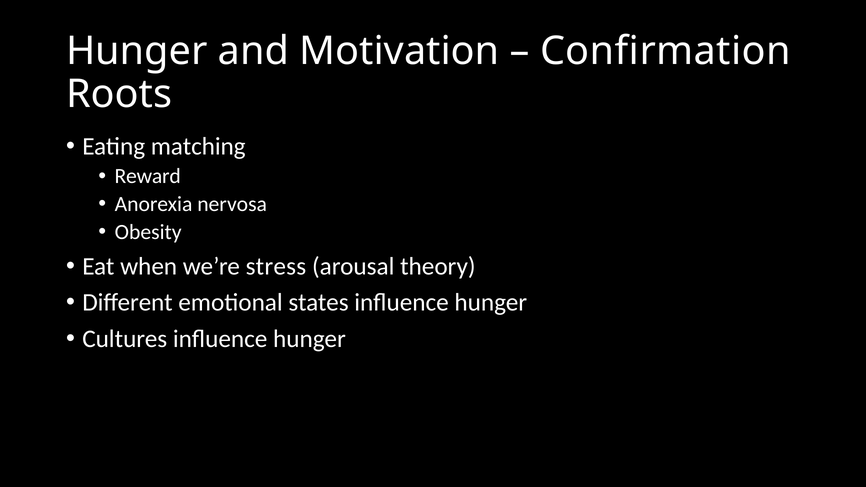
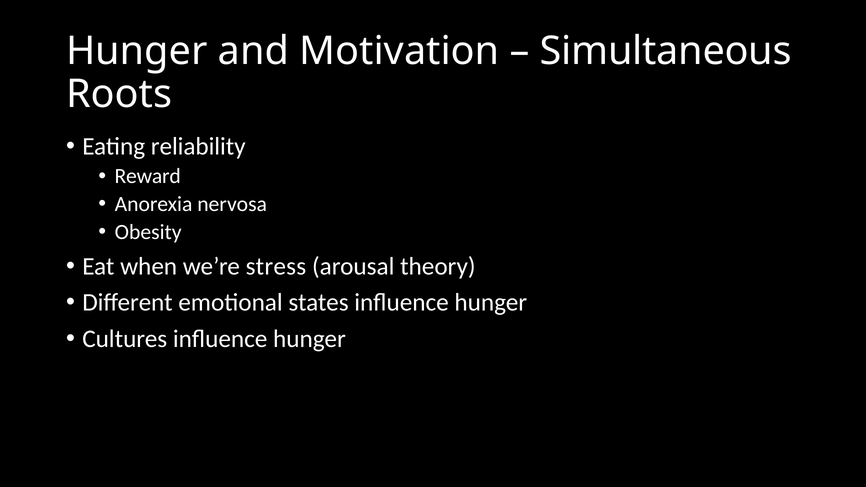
Confirmation: Confirmation -> Simultaneous
matching: matching -> reliability
